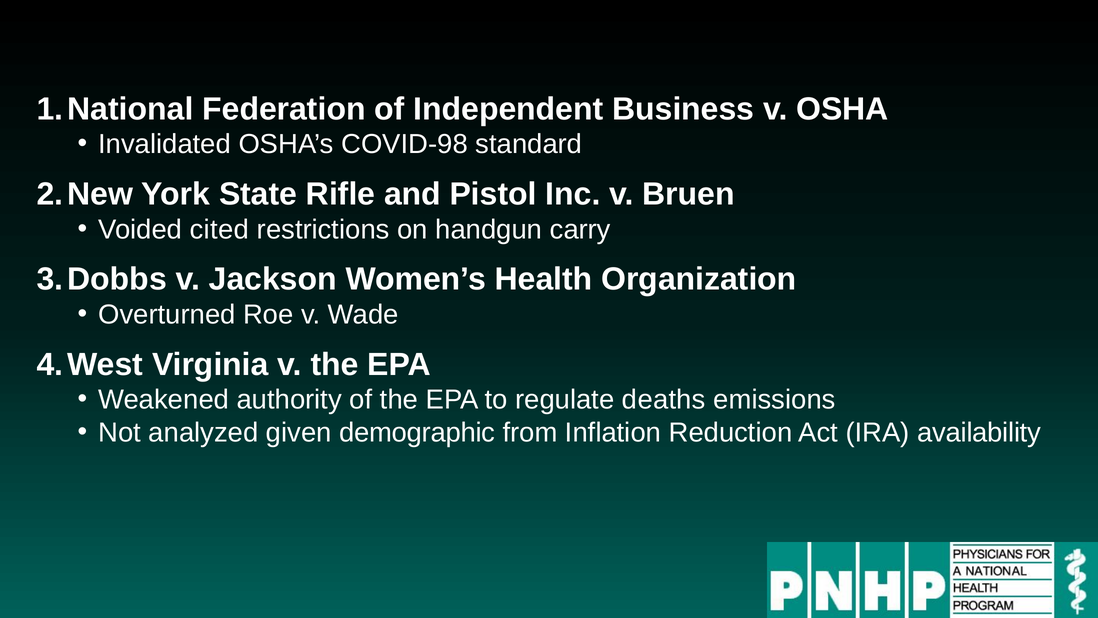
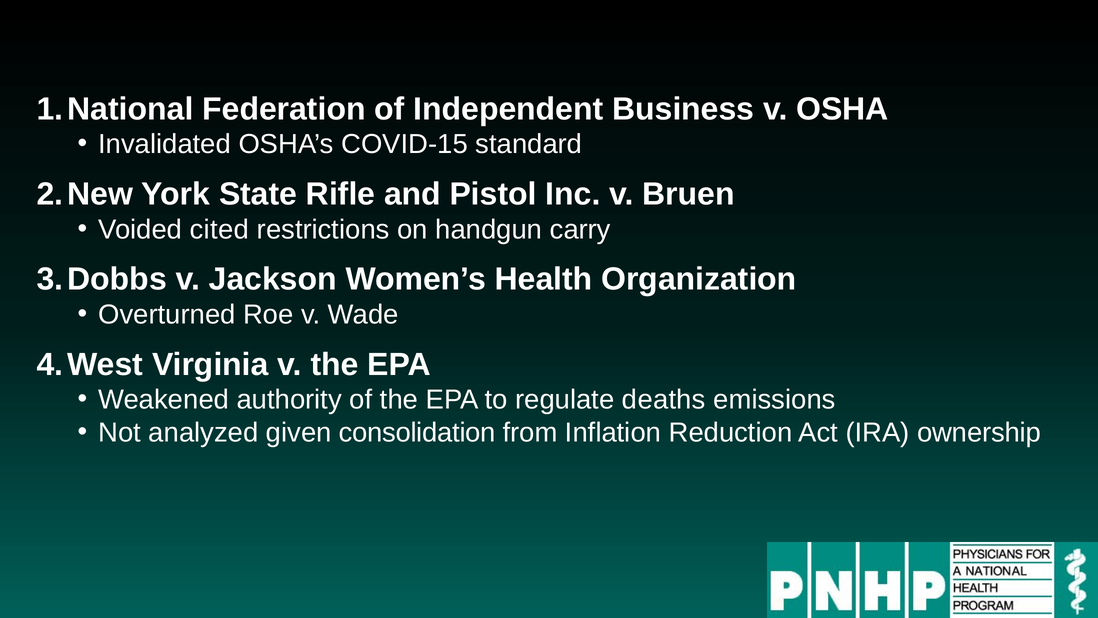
COVID-98: COVID-98 -> COVID-15
demographic: demographic -> consolidation
availability: availability -> ownership
